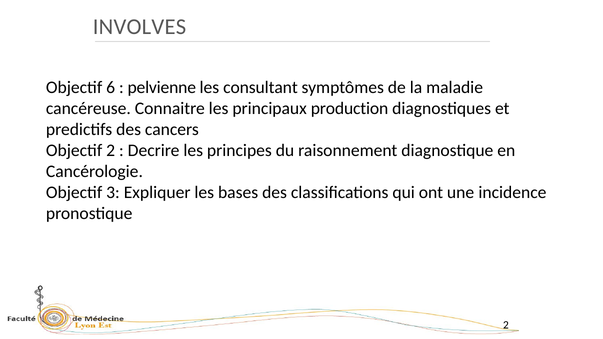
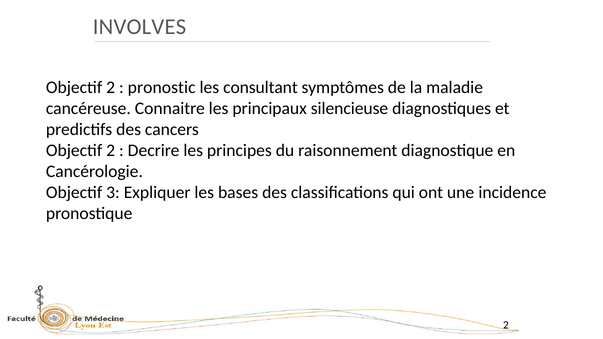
6 at (111, 87): 6 -> 2
pelvienne: pelvienne -> pronostic
production: production -> silencieuse
